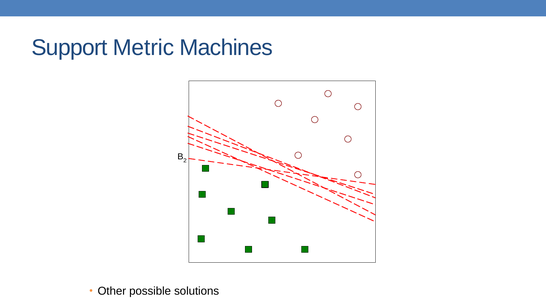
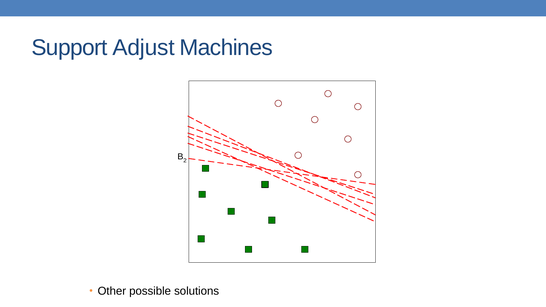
Metric: Metric -> Adjust
